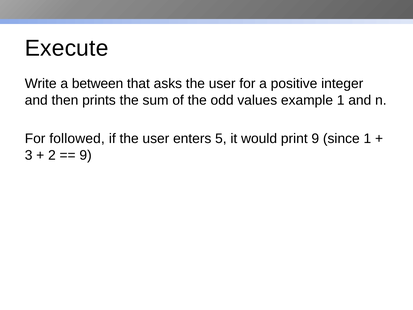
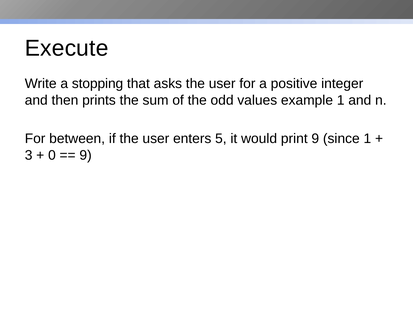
between: between -> stopping
followed: followed -> between
2: 2 -> 0
